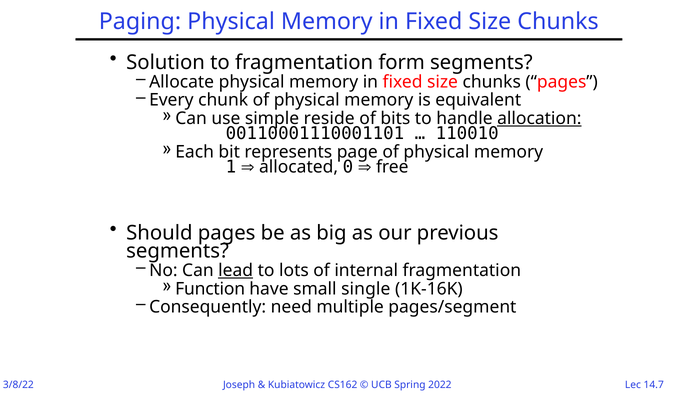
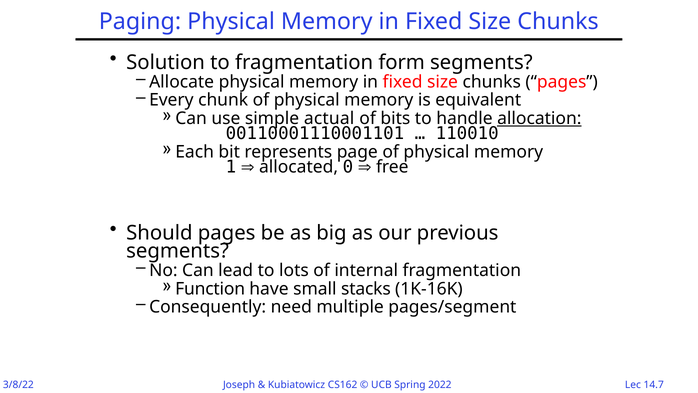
reside: reside -> actual
lead underline: present -> none
single: single -> stacks
